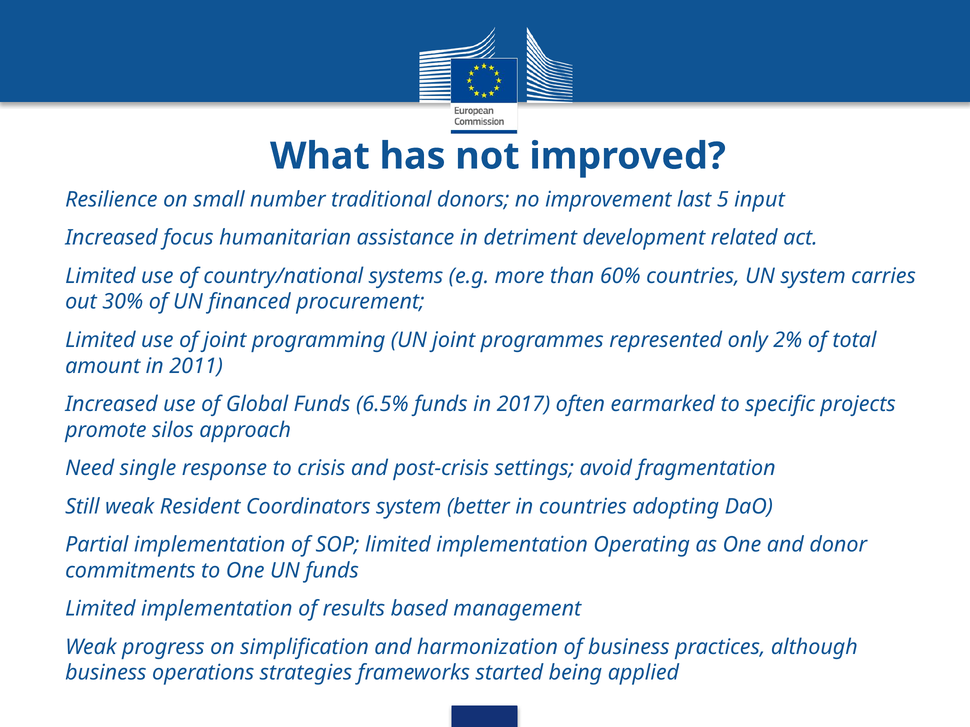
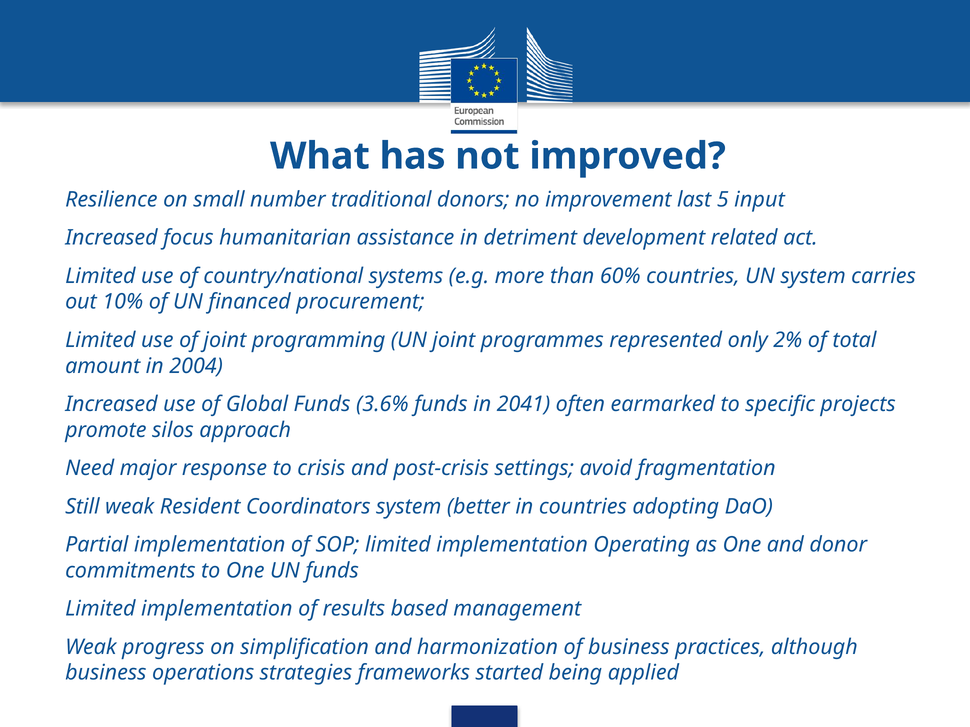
30%: 30% -> 10%
2011: 2011 -> 2004
6.5%: 6.5% -> 3.6%
2017: 2017 -> 2041
single: single -> major
